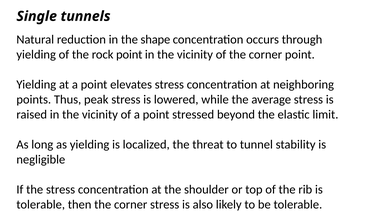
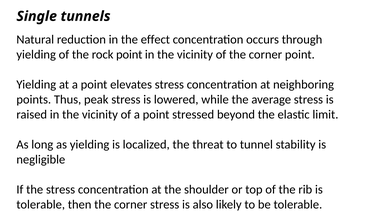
shape: shape -> effect
